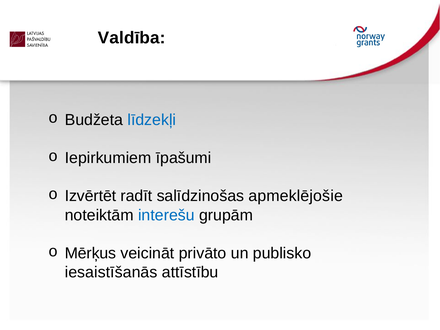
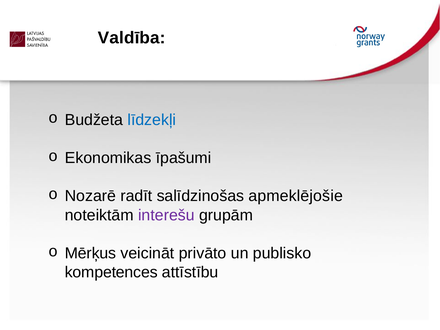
Iepirkumiem: Iepirkumiem -> Ekonomikas
Izvērtēt: Izvērtēt -> Nozarē
interešu colour: blue -> purple
iesaistīšanās: iesaistīšanās -> kompetences
